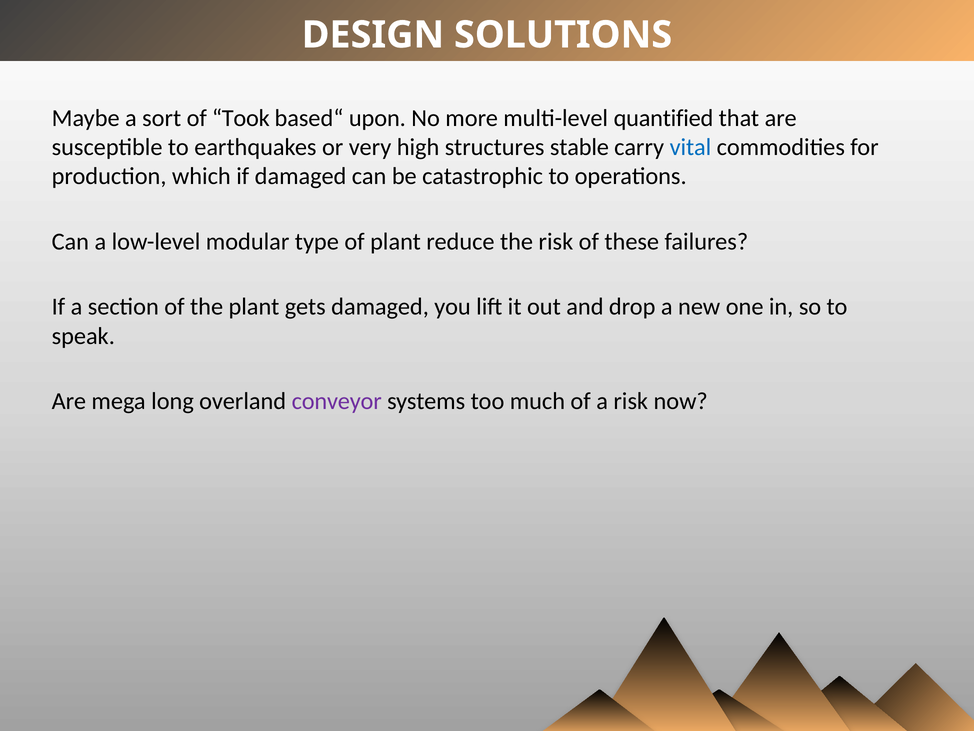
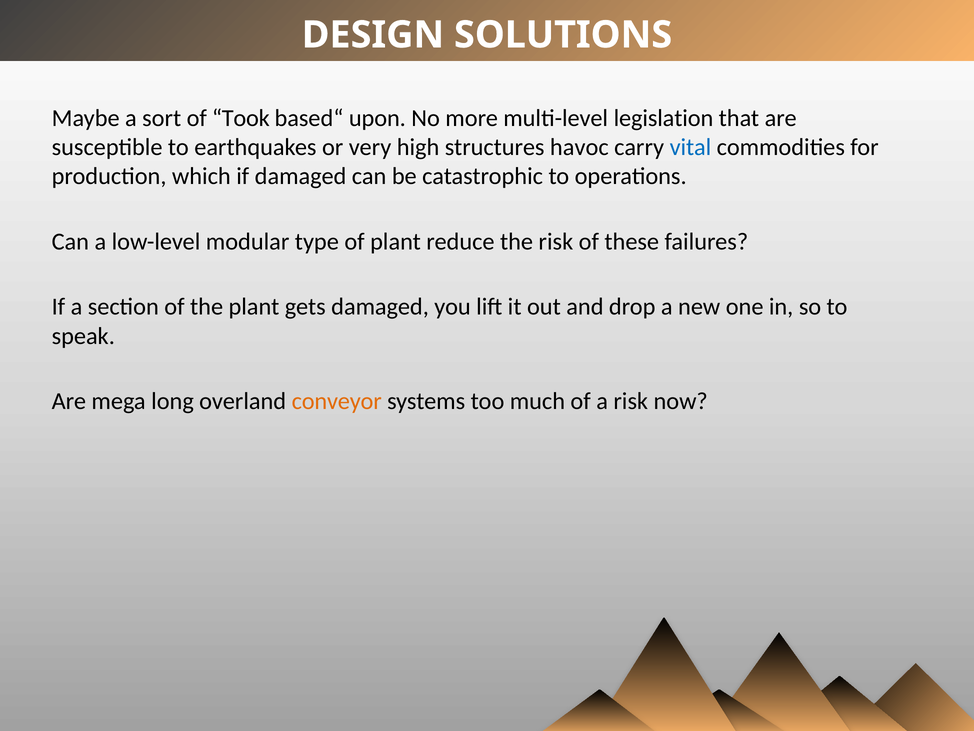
quantified: quantified -> legislation
stable: stable -> havoc
conveyor colour: purple -> orange
